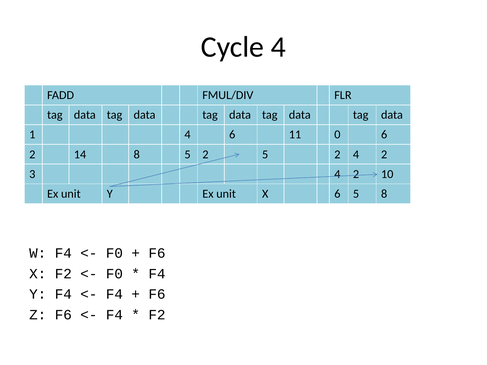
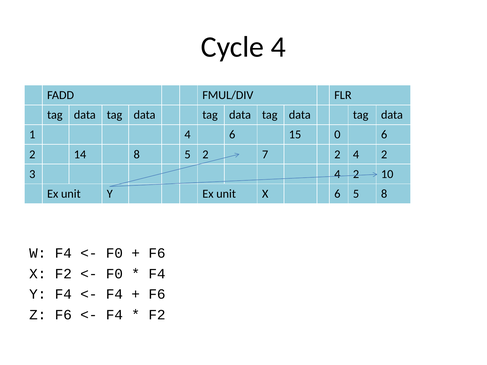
11: 11 -> 15
2 5: 5 -> 7
